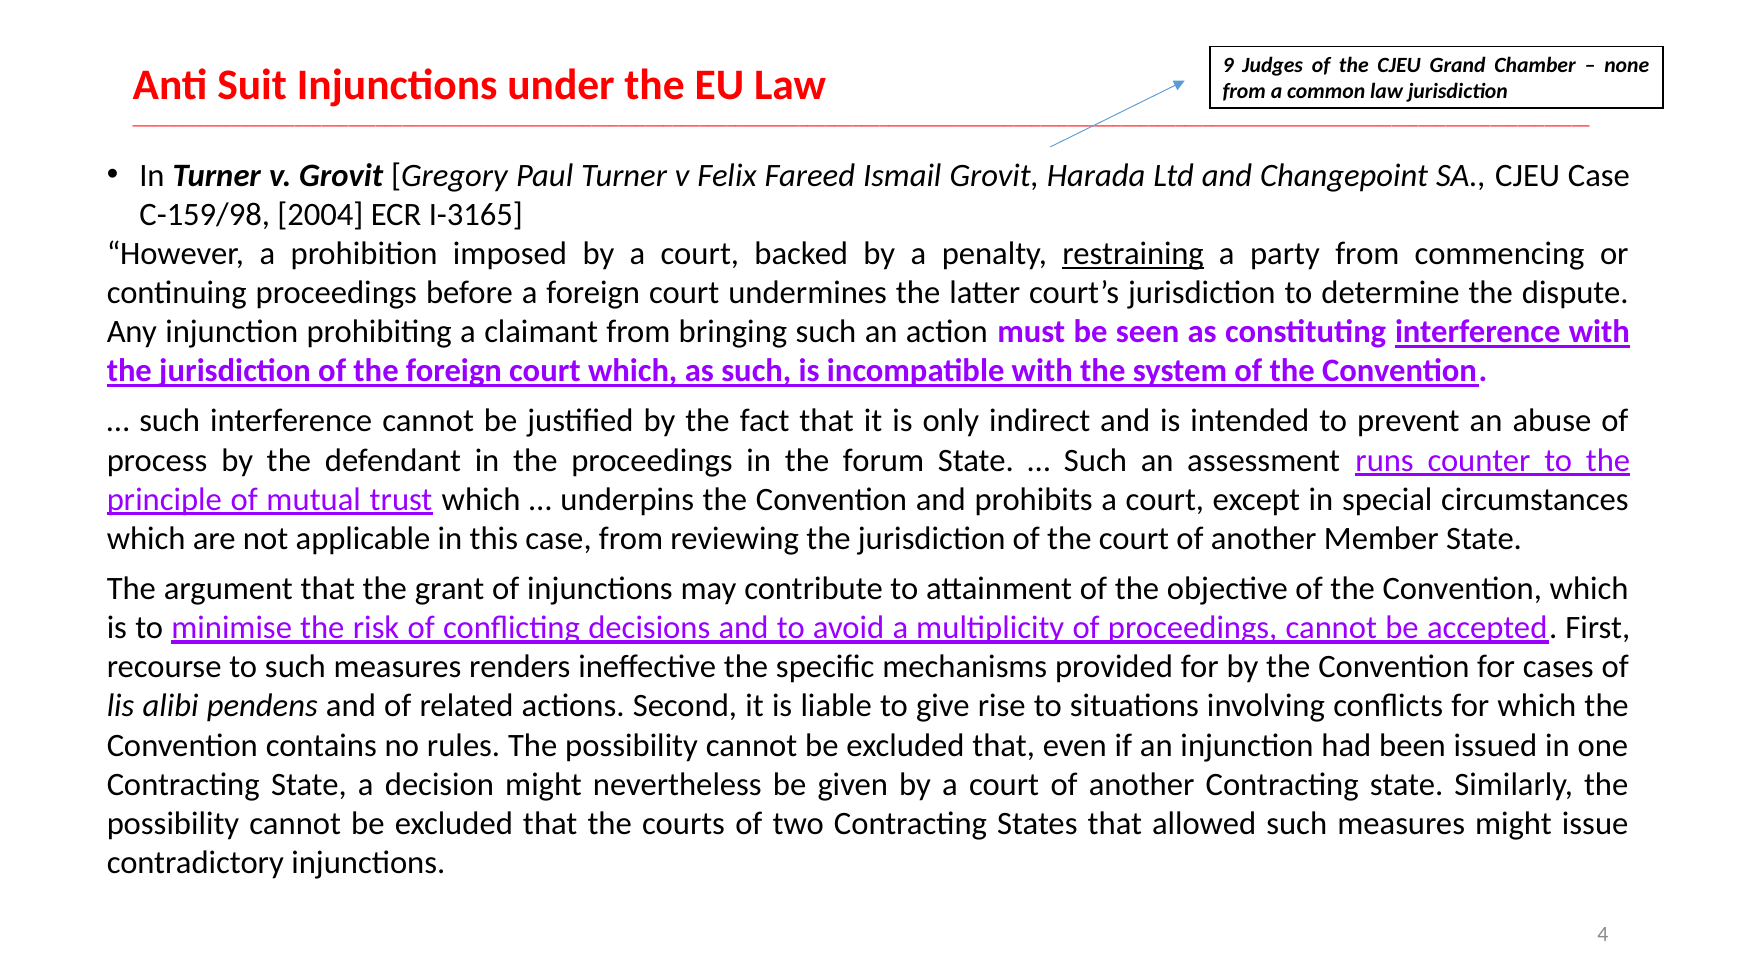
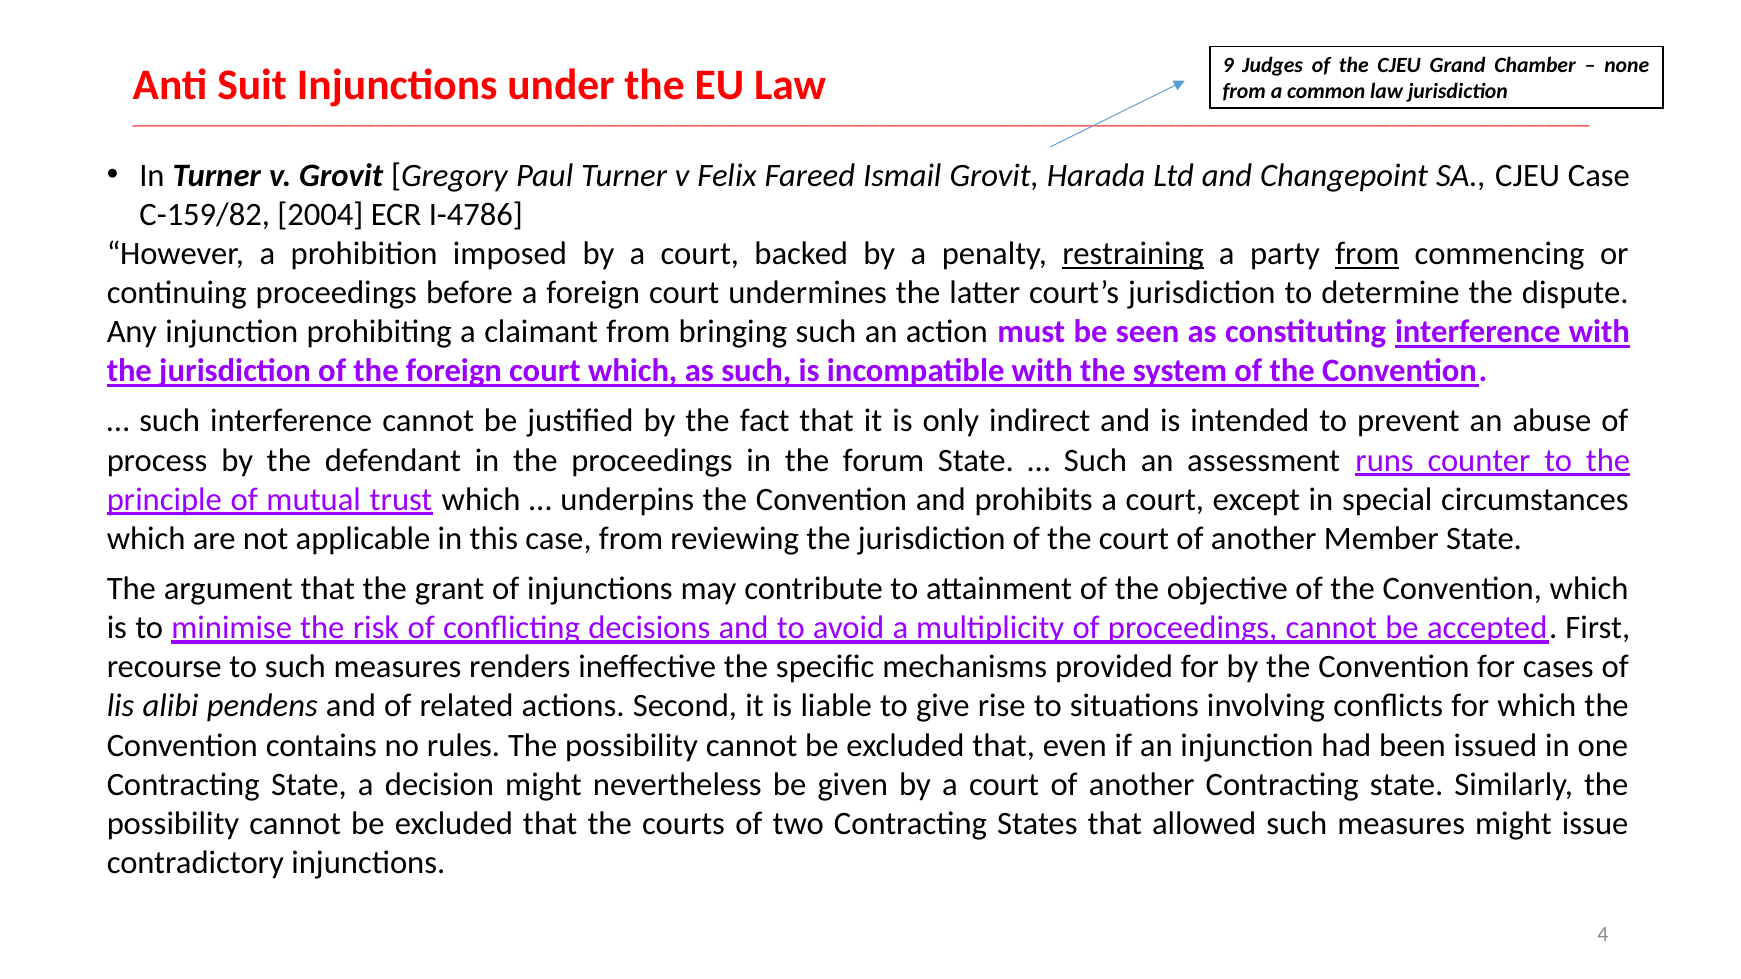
C-159/98: C-159/98 -> C-159/82
I-3165: I-3165 -> I-4786
from at (1367, 254) underline: none -> present
